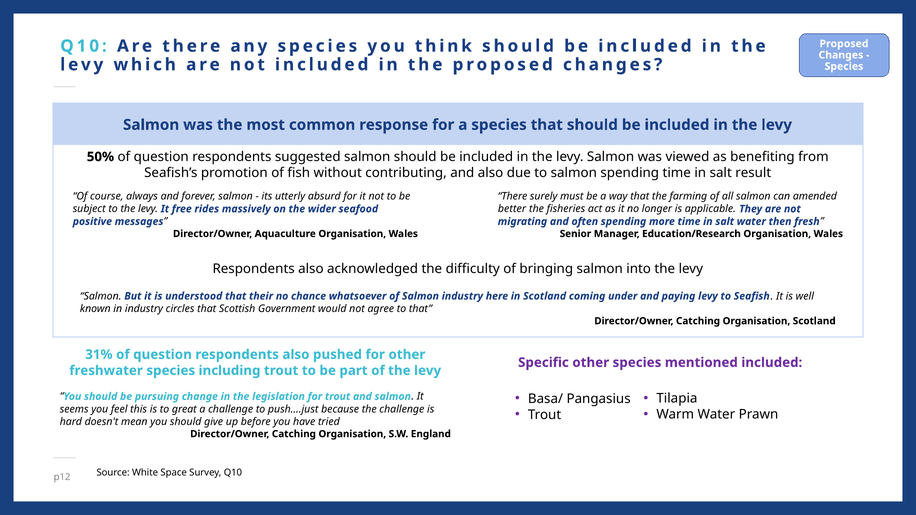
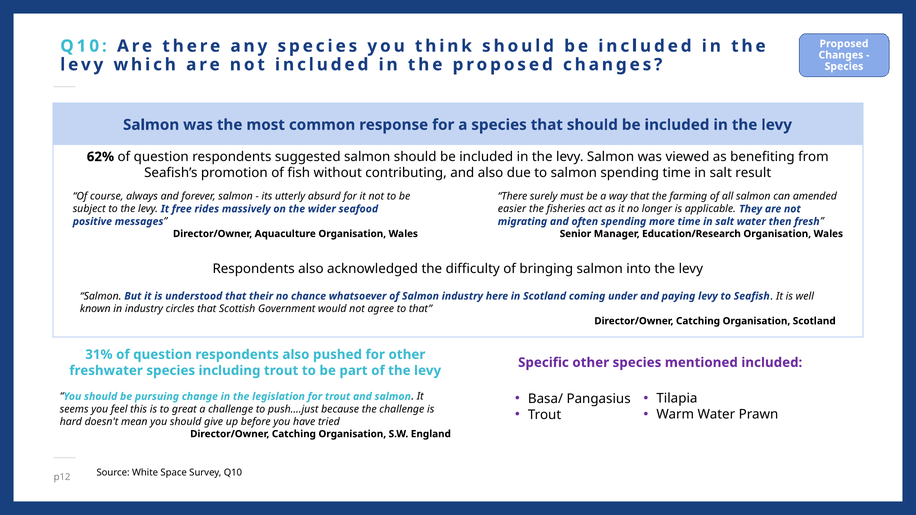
50%: 50% -> 62%
better: better -> easier
